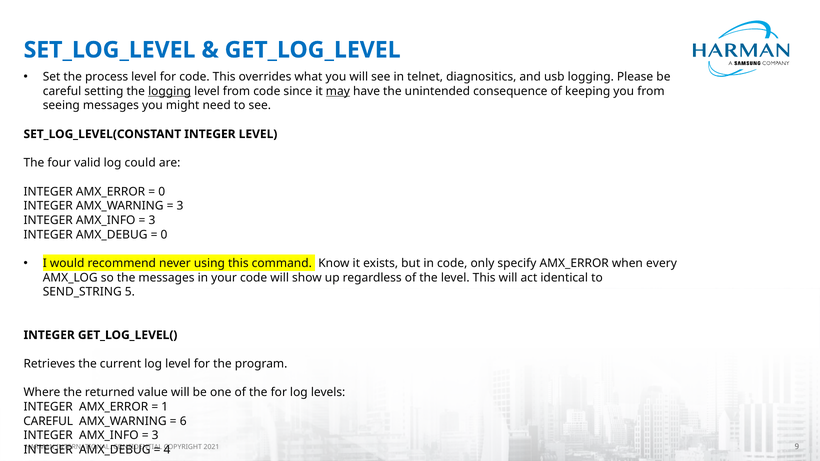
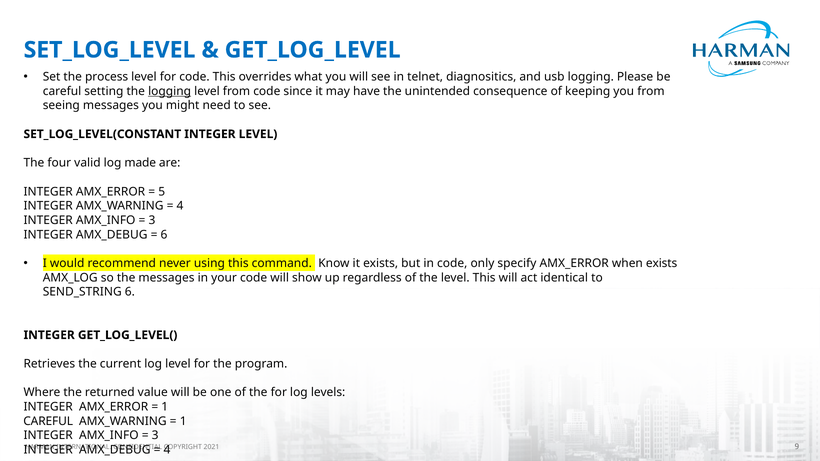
may underline: present -> none
could: could -> made
0 at (162, 192): 0 -> 5
3 at (180, 206): 3 -> 4
0 at (164, 235): 0 -> 6
when every: every -> exists
SEND_STRING 5: 5 -> 6
6 at (183, 421): 6 -> 1
